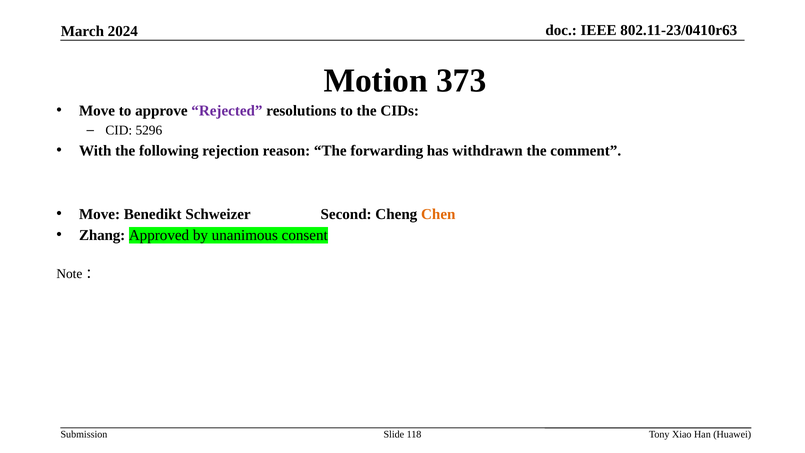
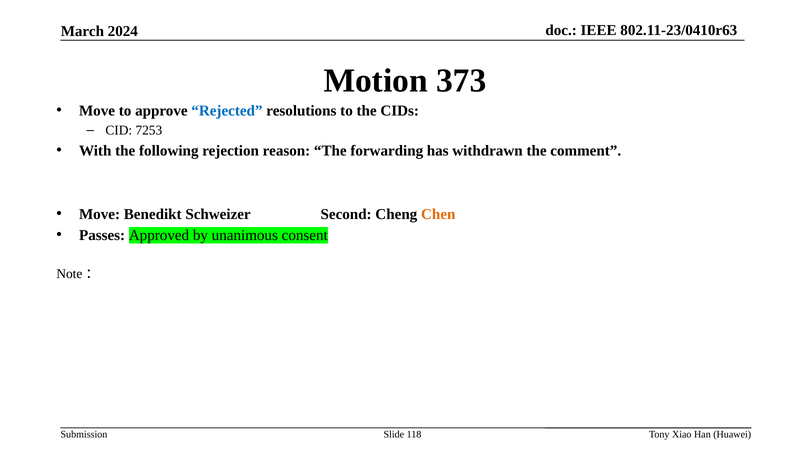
Rejected colour: purple -> blue
5296: 5296 -> 7253
Zhang: Zhang -> Passes
